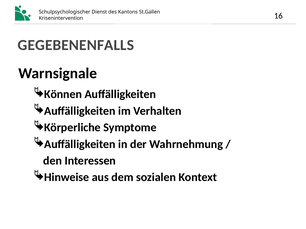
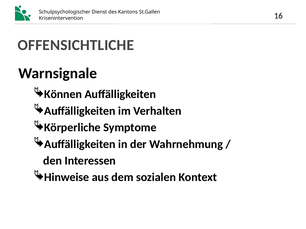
GEGEBENENFALLS: GEGEBENENFALLS -> OFFENSICHTLICHE
